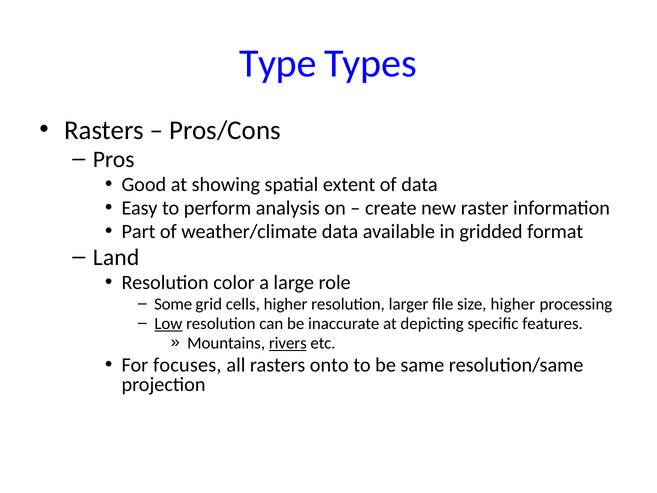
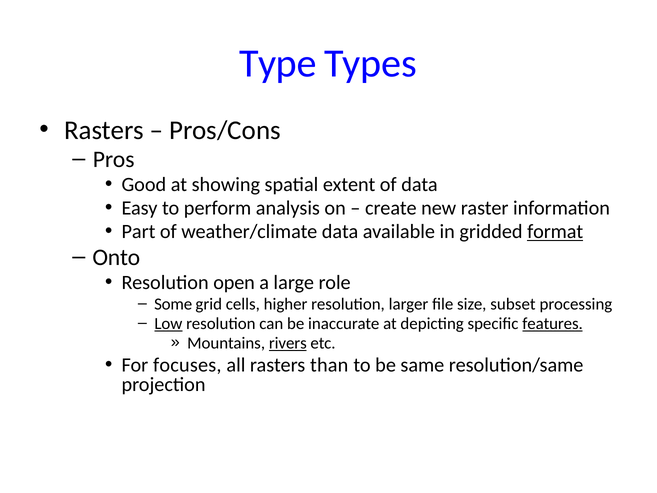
format underline: none -> present
Land: Land -> Onto
color: color -> open
size higher: higher -> subset
features underline: none -> present
onto: onto -> than
